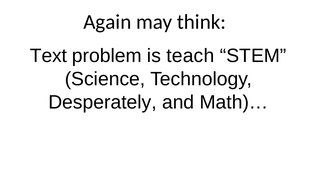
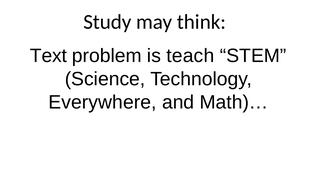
Again: Again -> Study
Desperately: Desperately -> Everywhere
